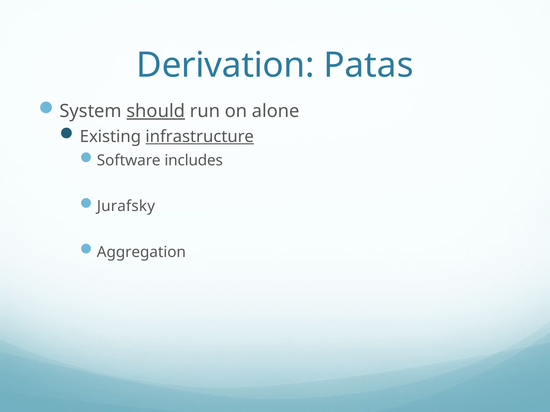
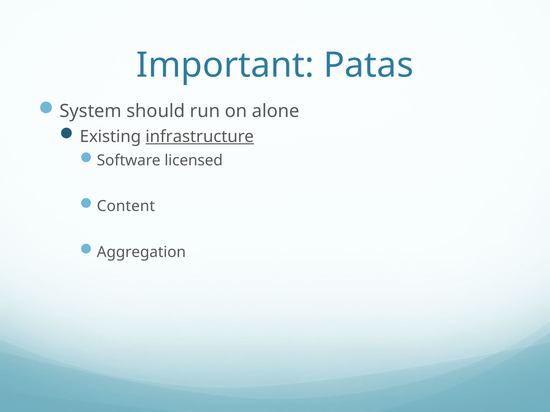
Derivation: Derivation -> Important
should underline: present -> none
includes: includes -> licensed
Jurafsky: Jurafsky -> Content
